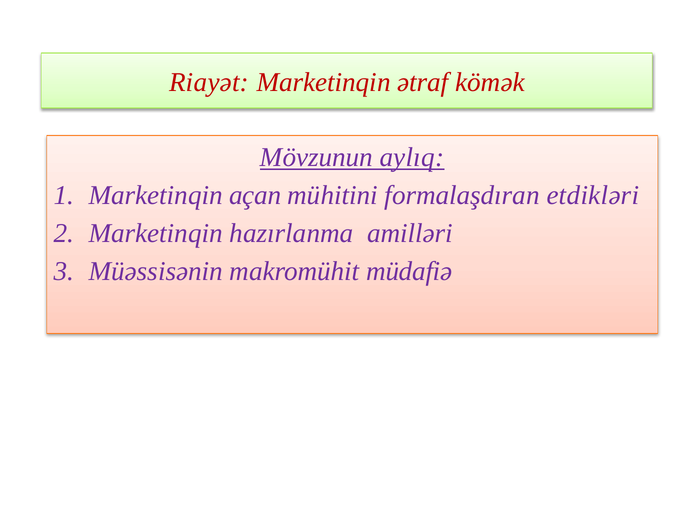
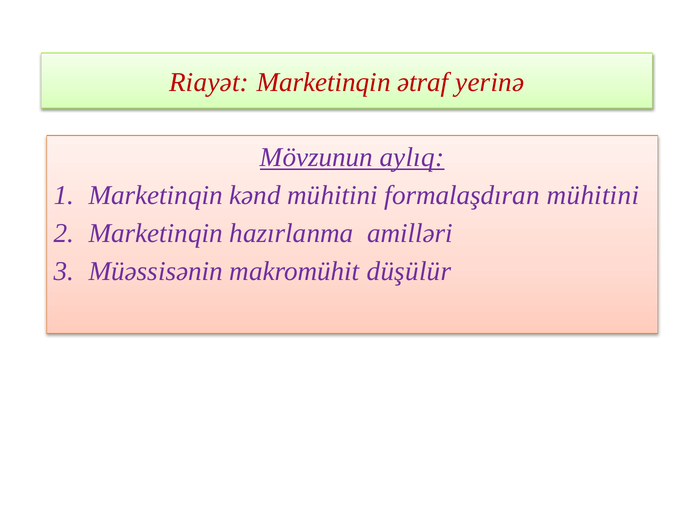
kömək: kömək -> yerinə
açan: açan -> kənd
formalaşdıran etdikləri: etdikləri -> mühitini
müdafiə: müdafiə -> düşülür
